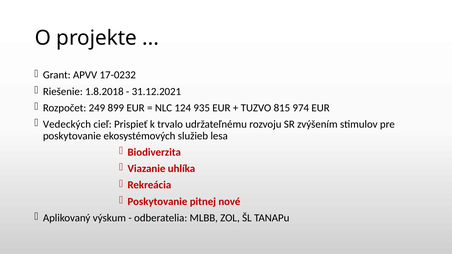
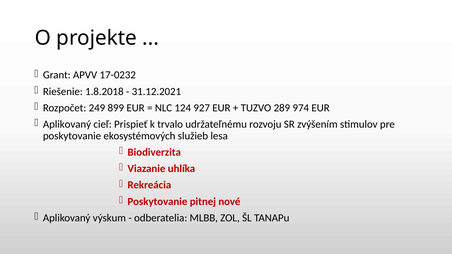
935: 935 -> 927
815: 815 -> 289
Vedeckých at (67, 124): Vedeckých -> Aplikovaný
